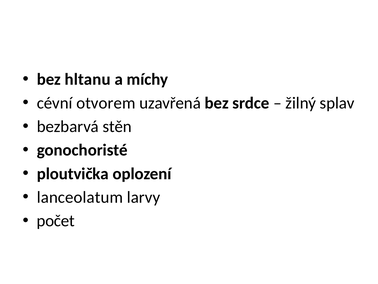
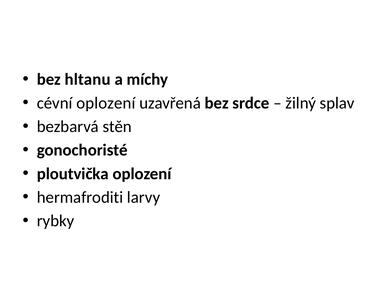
cévní otvorem: otvorem -> oplození
lanceolatum: lanceolatum -> hermafroditi
počet: počet -> rybky
